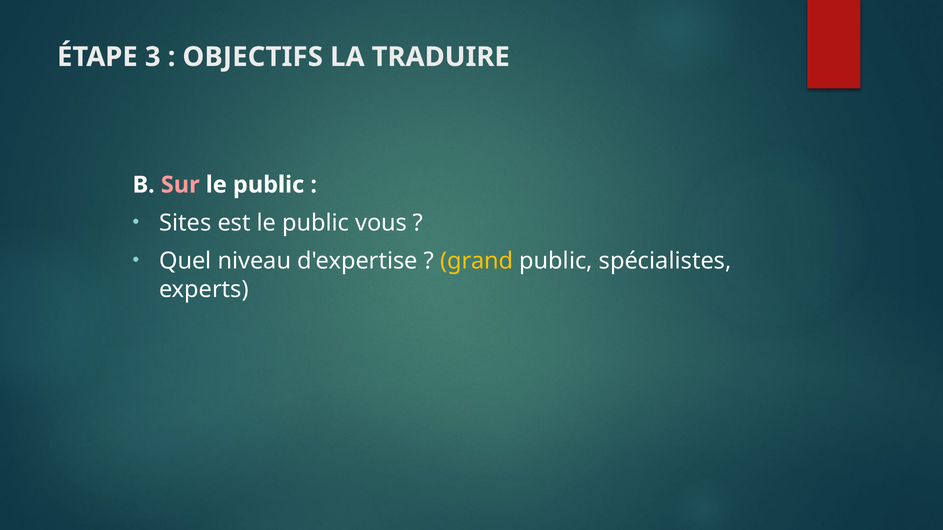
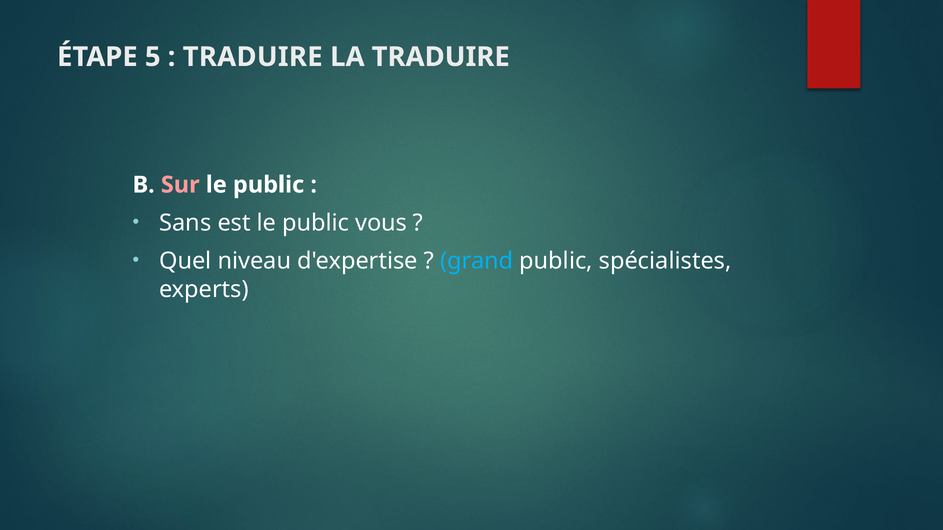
3: 3 -> 5
OBJECTIFS at (253, 57): OBJECTIFS -> TRADUIRE
Sites: Sites -> Sans
grand colour: yellow -> light blue
